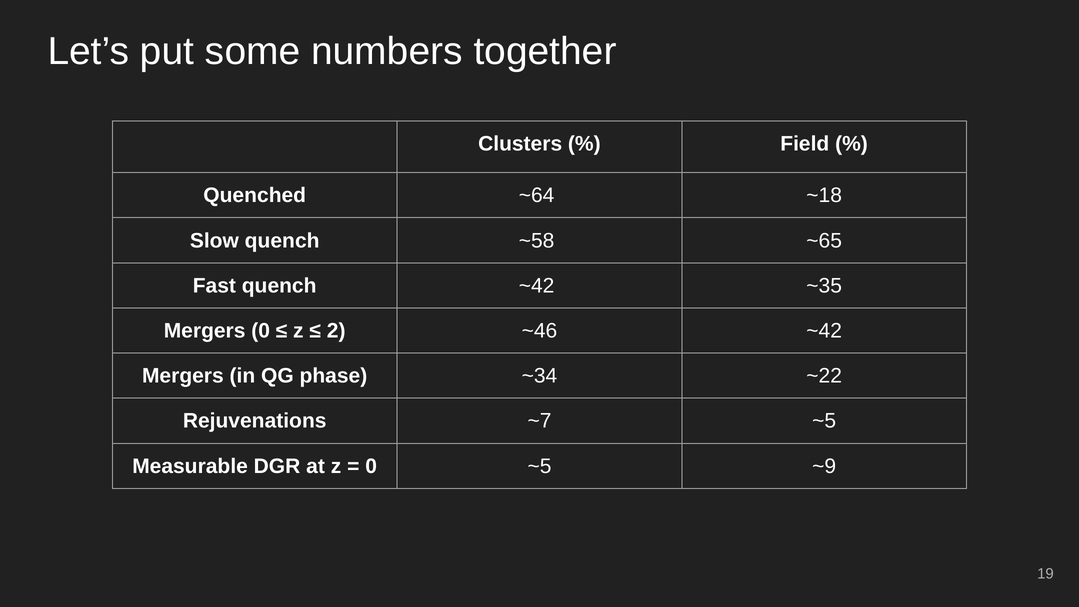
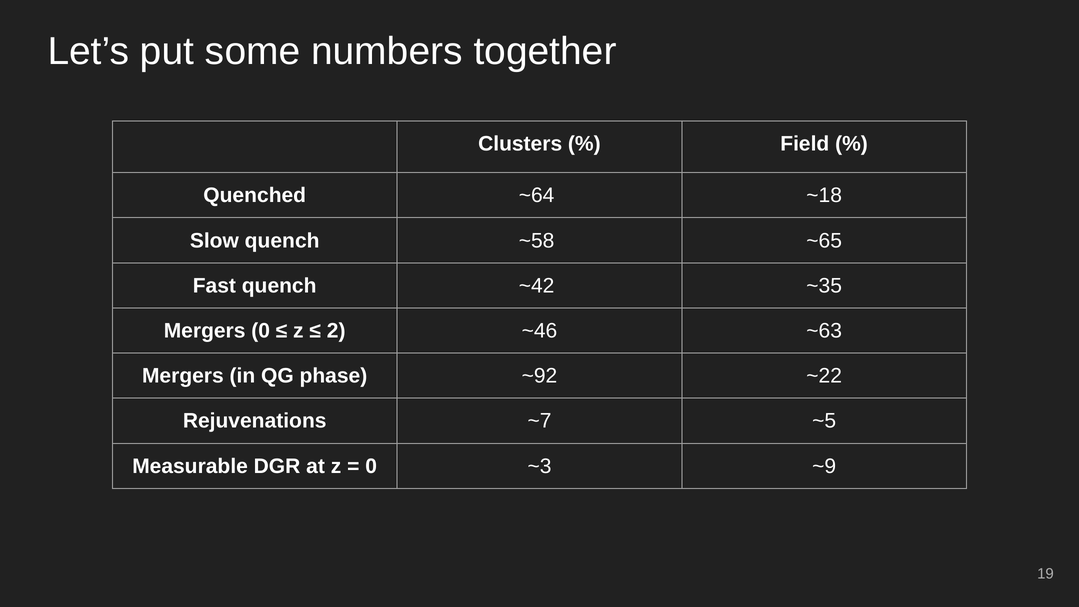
~46 ~42: ~42 -> ~63
~34: ~34 -> ~92
0 ~5: ~5 -> ~3
